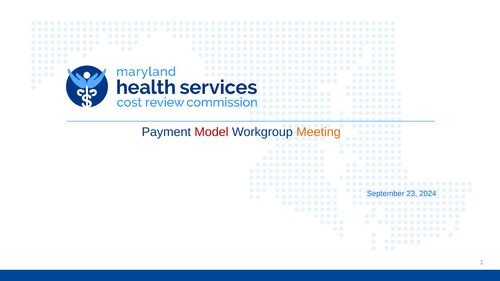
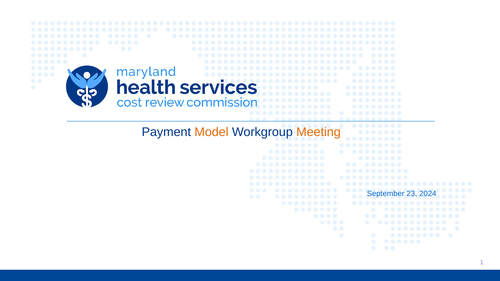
Model colour: red -> orange
